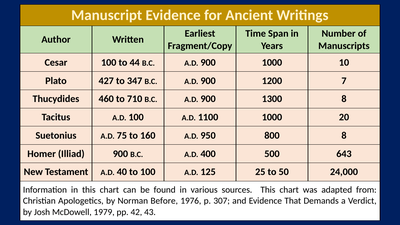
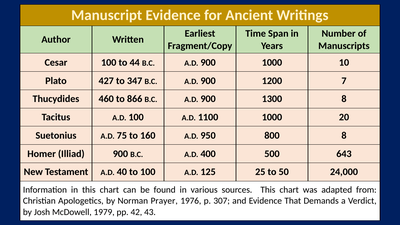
710: 710 -> 866
Before: Before -> Prayer
